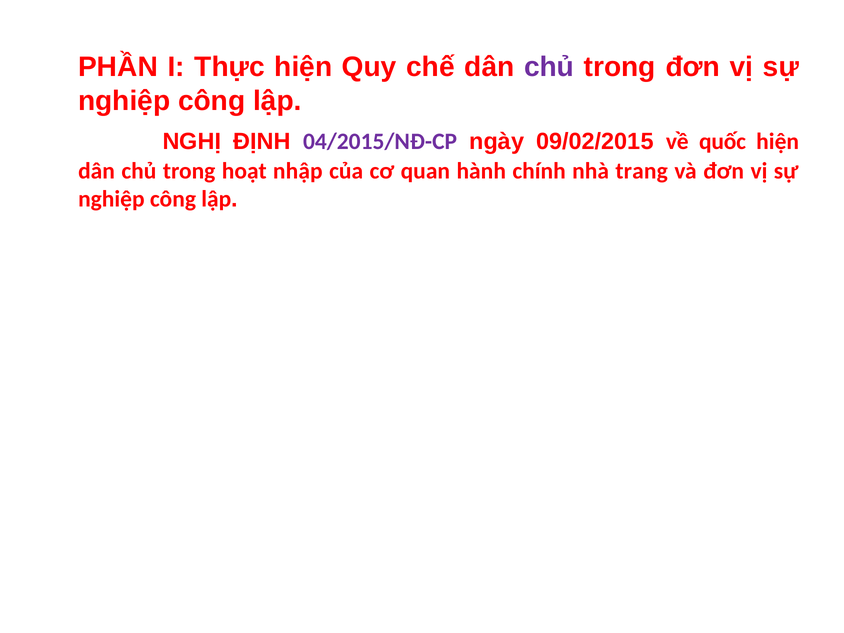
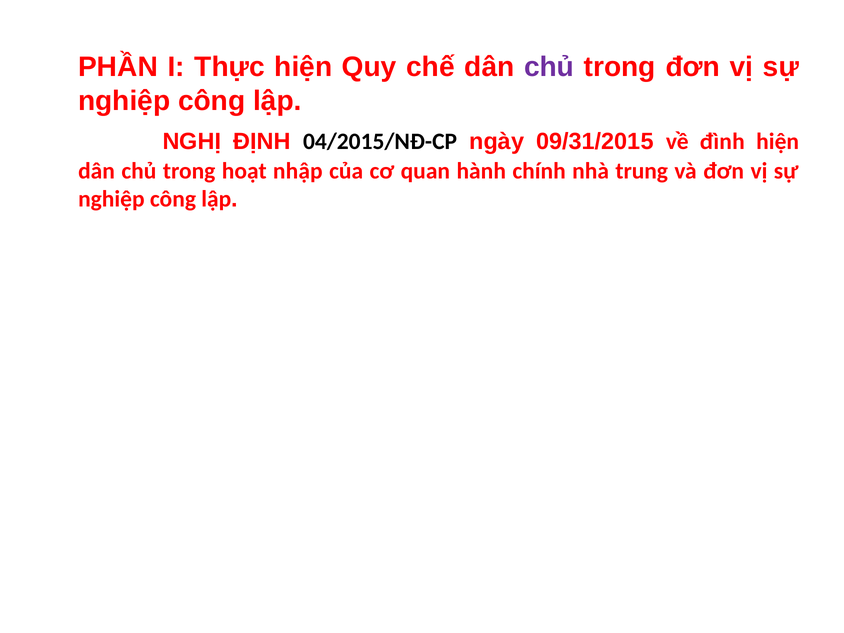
04/2015/NĐ-CP colour: purple -> black
09/02/2015: 09/02/2015 -> 09/31/2015
quốc: quốc -> đình
trang: trang -> trung
